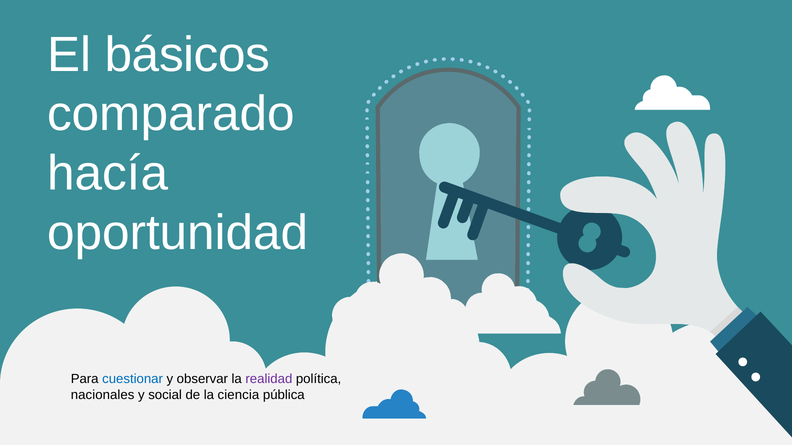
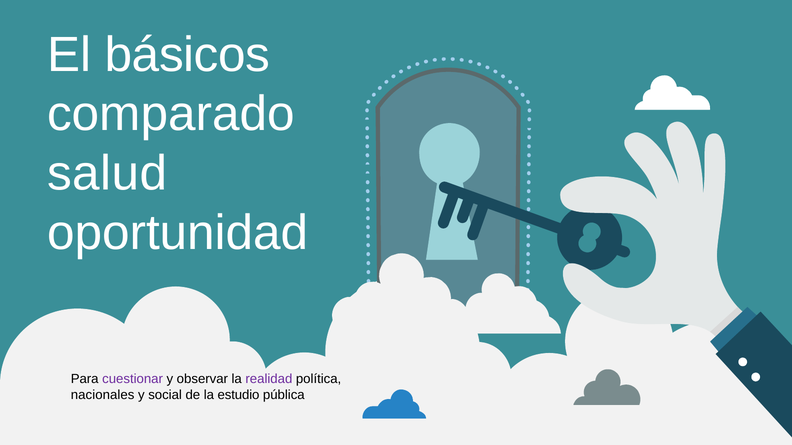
hacía: hacía -> salud
cuestionar colour: blue -> purple
ciencia: ciencia -> estudio
